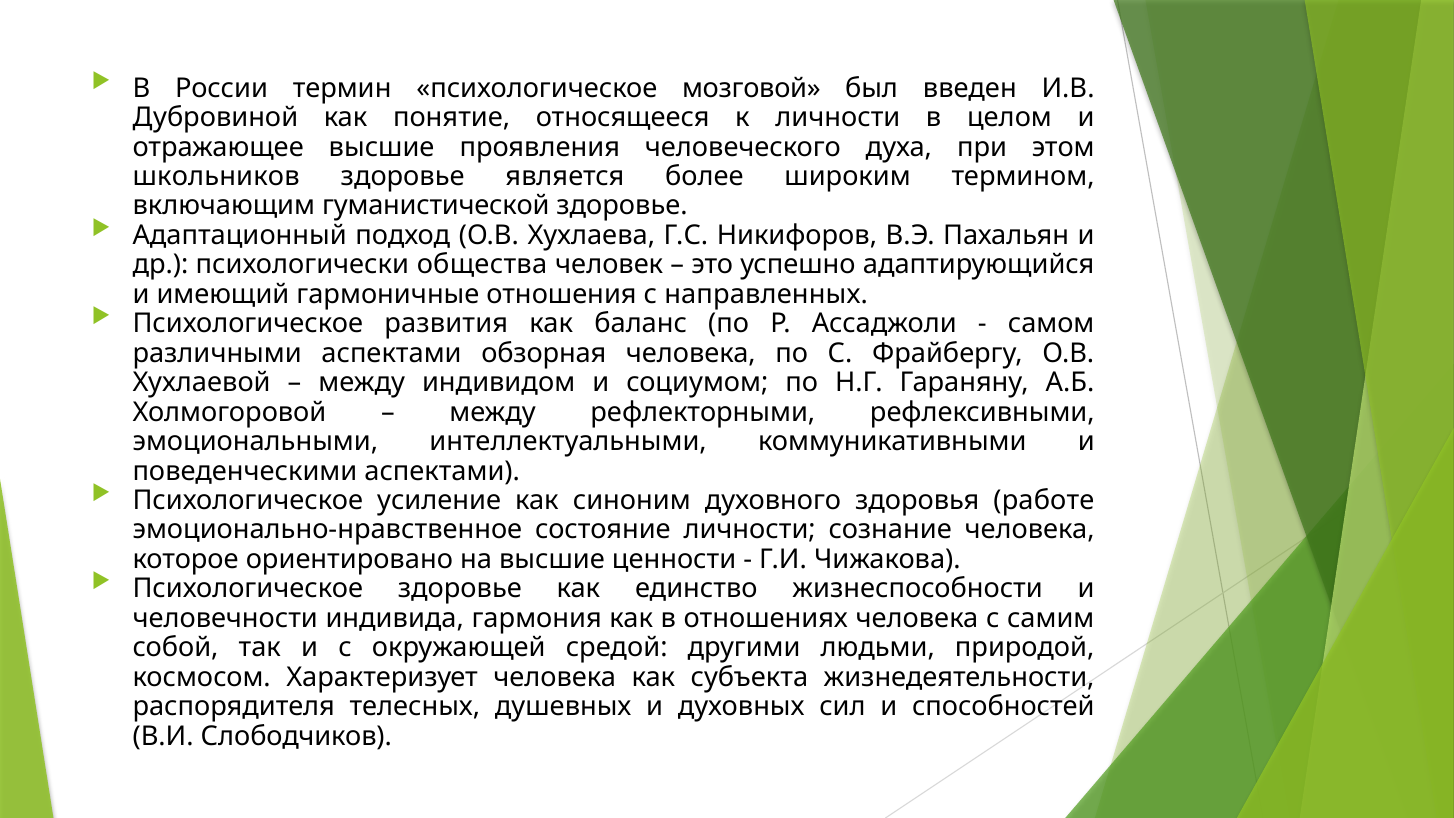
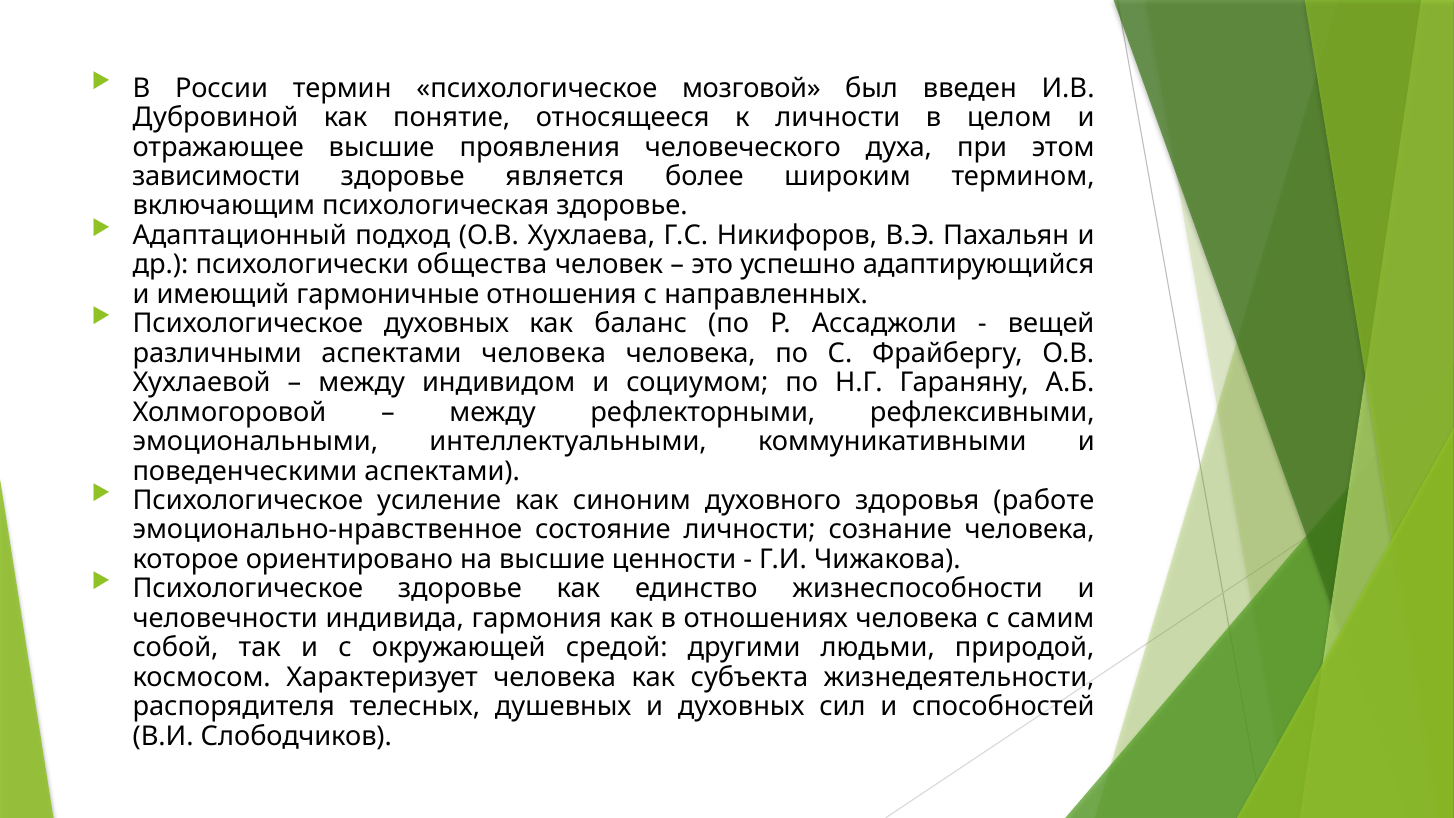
школьников: школьников -> зависимости
гуманистической: гуманистической -> психологическая
Психологическое развития: развития -> духовных
самом: самом -> вещей
аспектами обзорная: обзорная -> человека
